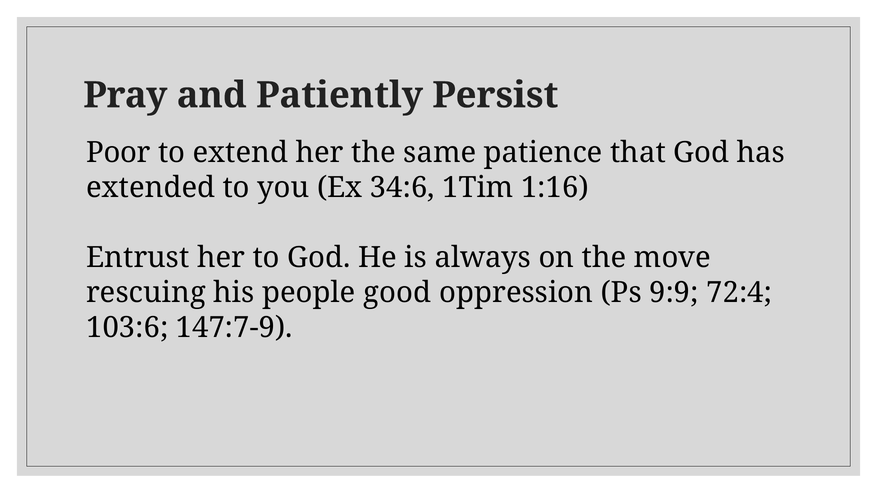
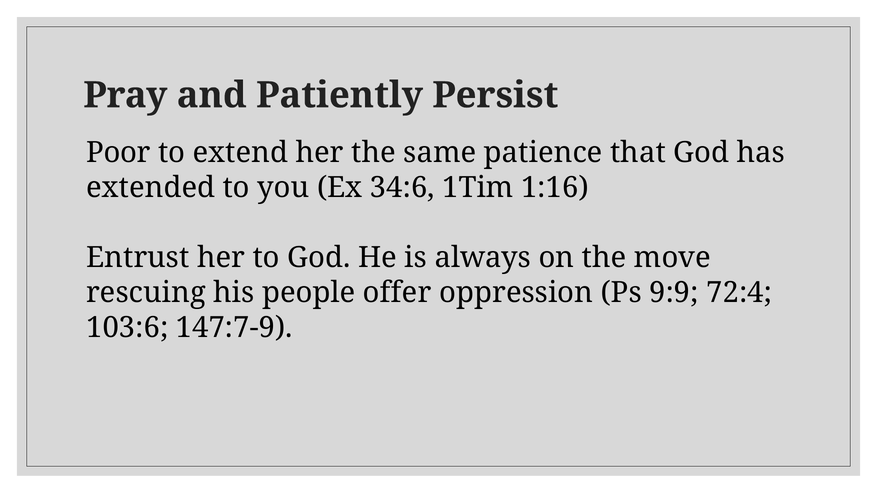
good: good -> offer
